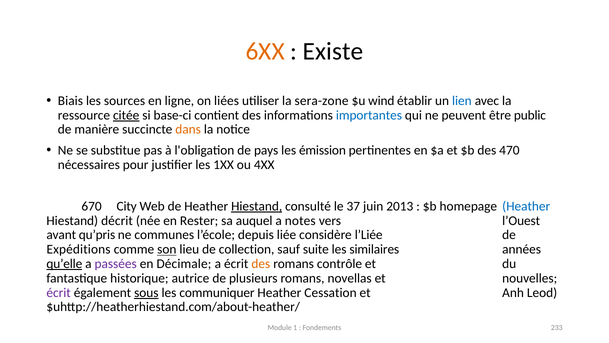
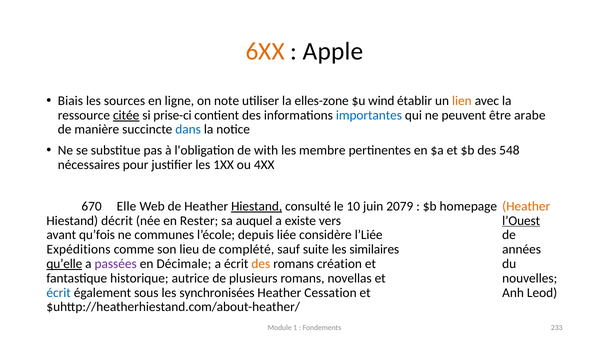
Existe: Existe -> Apple
liées: liées -> note
sera-zone: sera-zone -> elles-zone
lien colour: blue -> orange
base-ci: base-ci -> prise-ci
public: public -> arabe
dans colour: orange -> blue
pays: pays -> with
émission: émission -> membre
470: 470 -> 548
City: City -> Elle
37: 37 -> 10
2013: 2013 -> 2079
Heather at (526, 206) colour: blue -> orange
notes: notes -> existe
l’Ouest underline: none -> present
qu’pris: qu’pris -> qu’fois
son underline: present -> none
collection: collection -> complété
contrôle: contrôle -> création
écrit at (59, 292) colour: purple -> blue
sous underline: present -> none
communiquer: communiquer -> synchronisées
